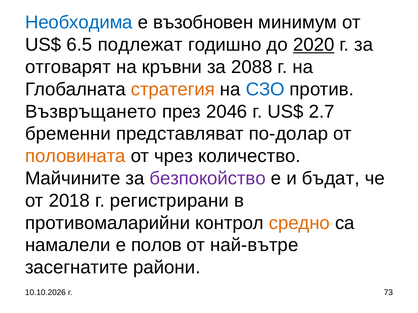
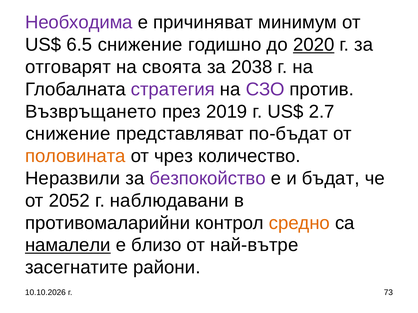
Необходима colour: blue -> purple
възобновен: възобновен -> причиняват
6.5 подлежат: подлежат -> снижение
кръвни: кръвни -> своята
2088: 2088 -> 2038
стратегия colour: orange -> purple
СЗО colour: blue -> purple
2046: 2046 -> 2019
бременни at (68, 134): бременни -> снижение
по-долар: по-долар -> по-бъдат
Майчините: Майчините -> Неразвили
2018: 2018 -> 2052
регистрирани: регистрирани -> наблюдавани
намалели underline: none -> present
полов: полов -> близо
